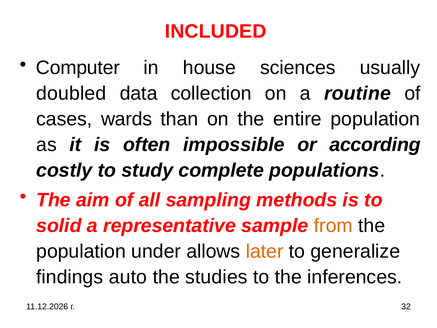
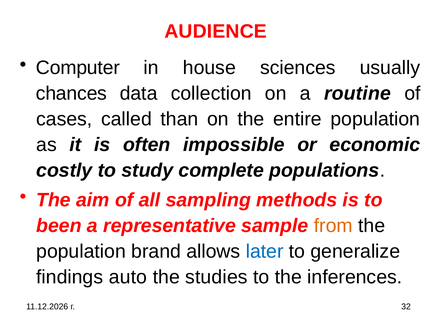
INCLUDED: INCLUDED -> AUDIENCE
doubled: doubled -> chances
wards: wards -> called
according: according -> economic
solid: solid -> been
under: under -> brand
later colour: orange -> blue
